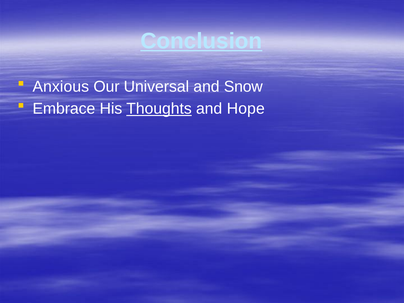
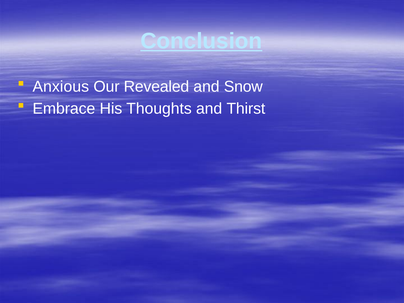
Universal: Universal -> Revealed
Thoughts underline: present -> none
Hope: Hope -> Thirst
